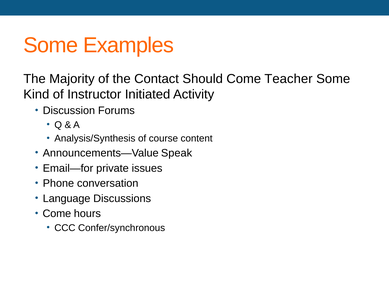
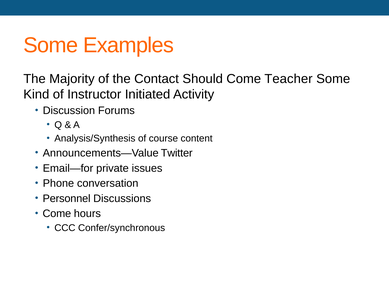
Speak: Speak -> Twitter
Language: Language -> Personnel
